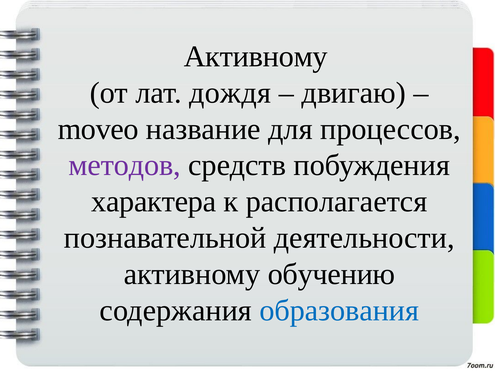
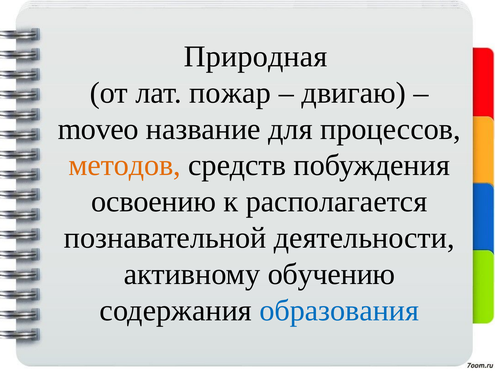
Активному at (256, 57): Активному -> Природная
дождя: дождя -> пожар
методов colour: purple -> orange
характера: характера -> освоению
